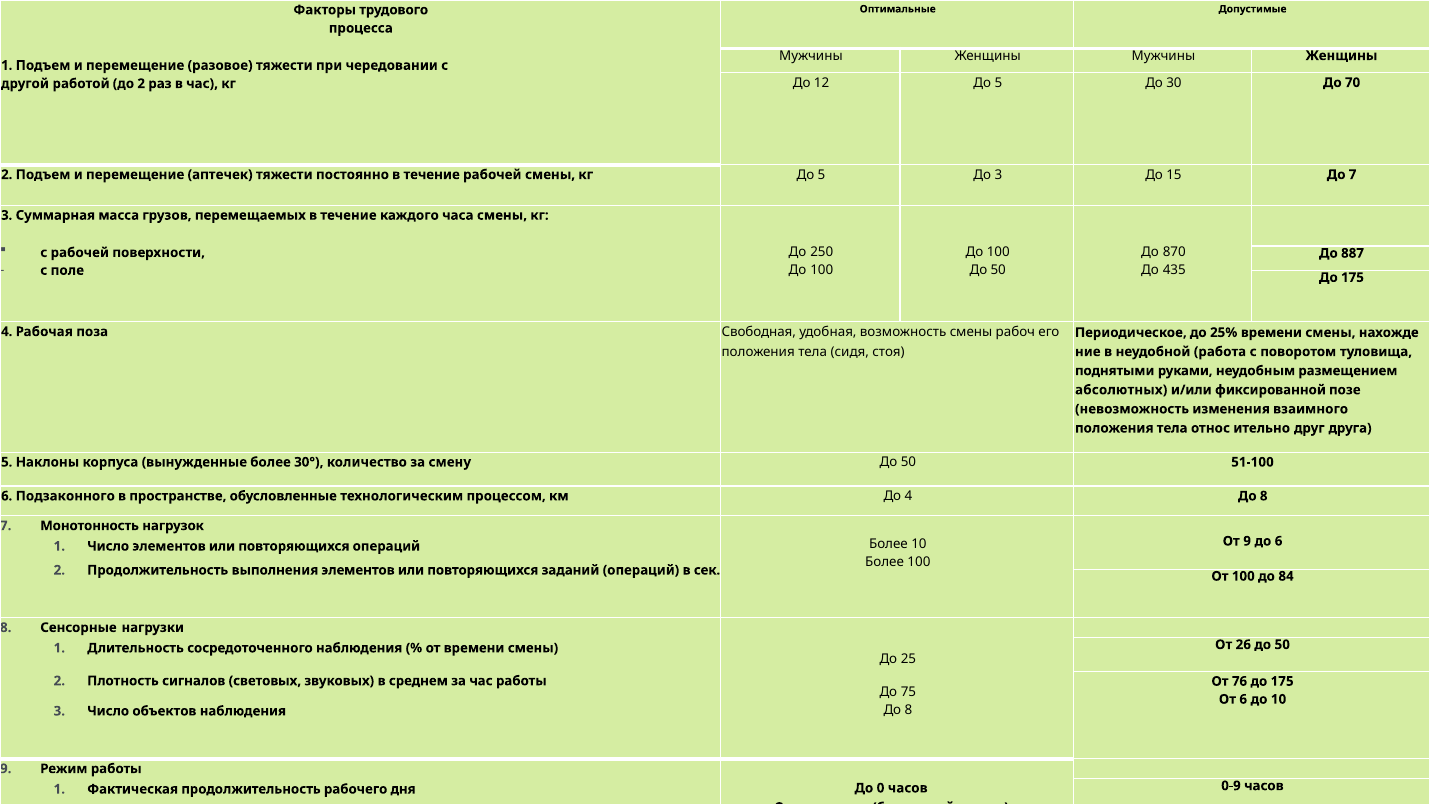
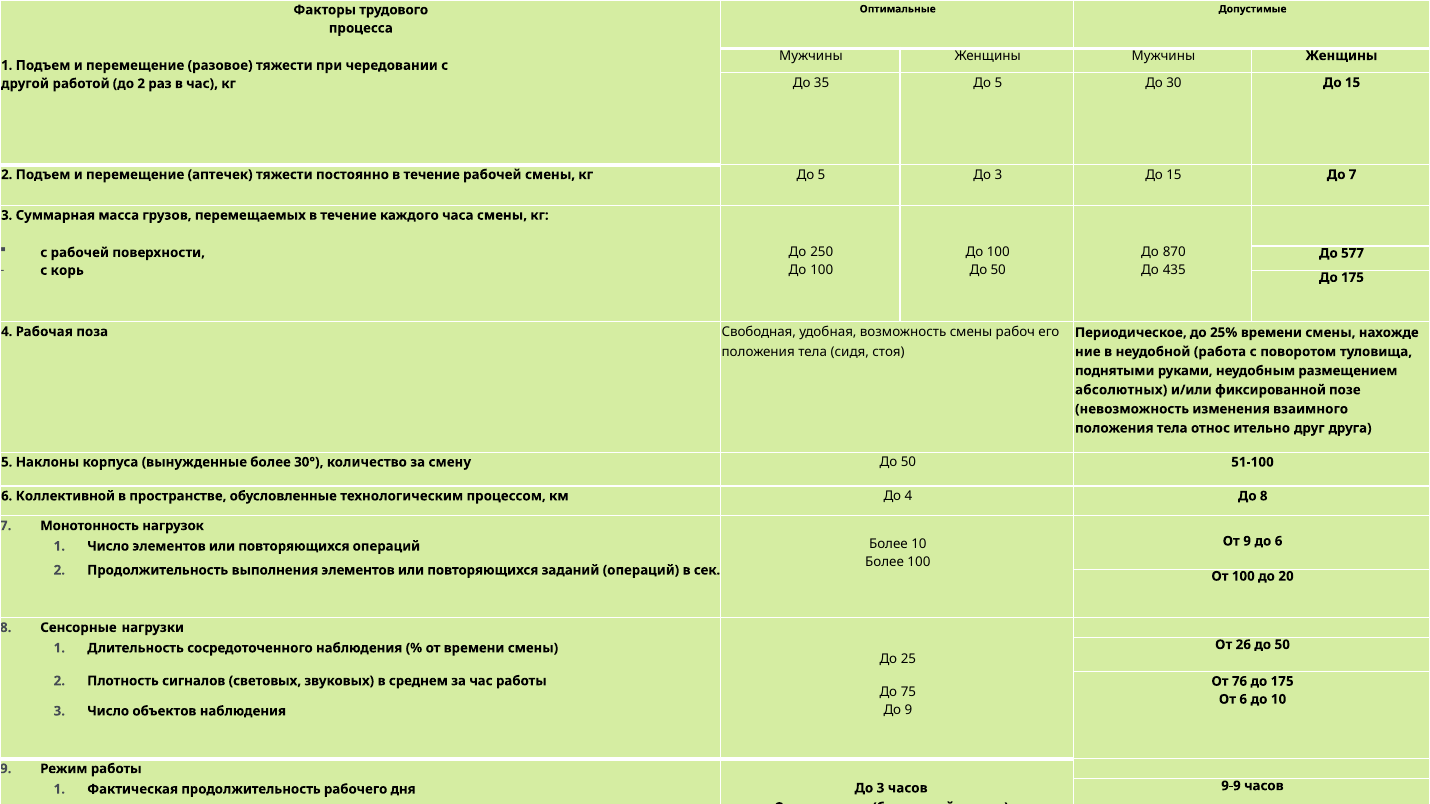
12: 12 -> 35
30 До 70: 70 -> 15
887: 887 -> 577
поле: поле -> корь
Подзаконного: Подзаконного -> Коллективной
84: 84 -> 20
8 at (908, 710): 8 -> 9
0-9: 0-9 -> 9-9
0 at (881, 788): 0 -> 3
